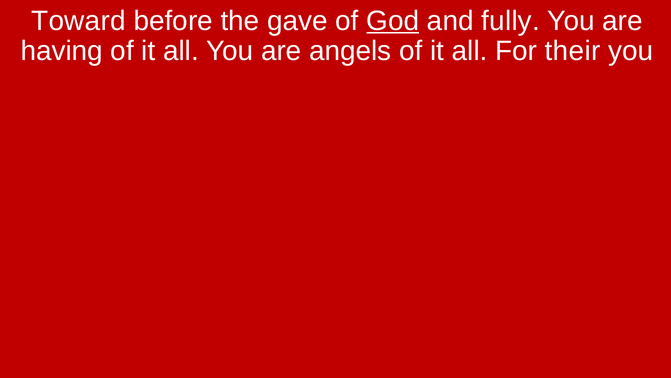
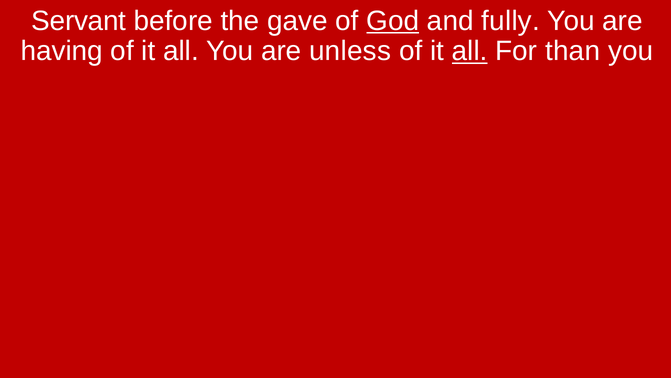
Toward: Toward -> Servant
angels: angels -> unless
all at (470, 51) underline: none -> present
their: their -> than
